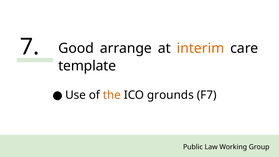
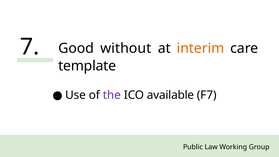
arrange: arrange -> without
the colour: orange -> purple
grounds: grounds -> available
